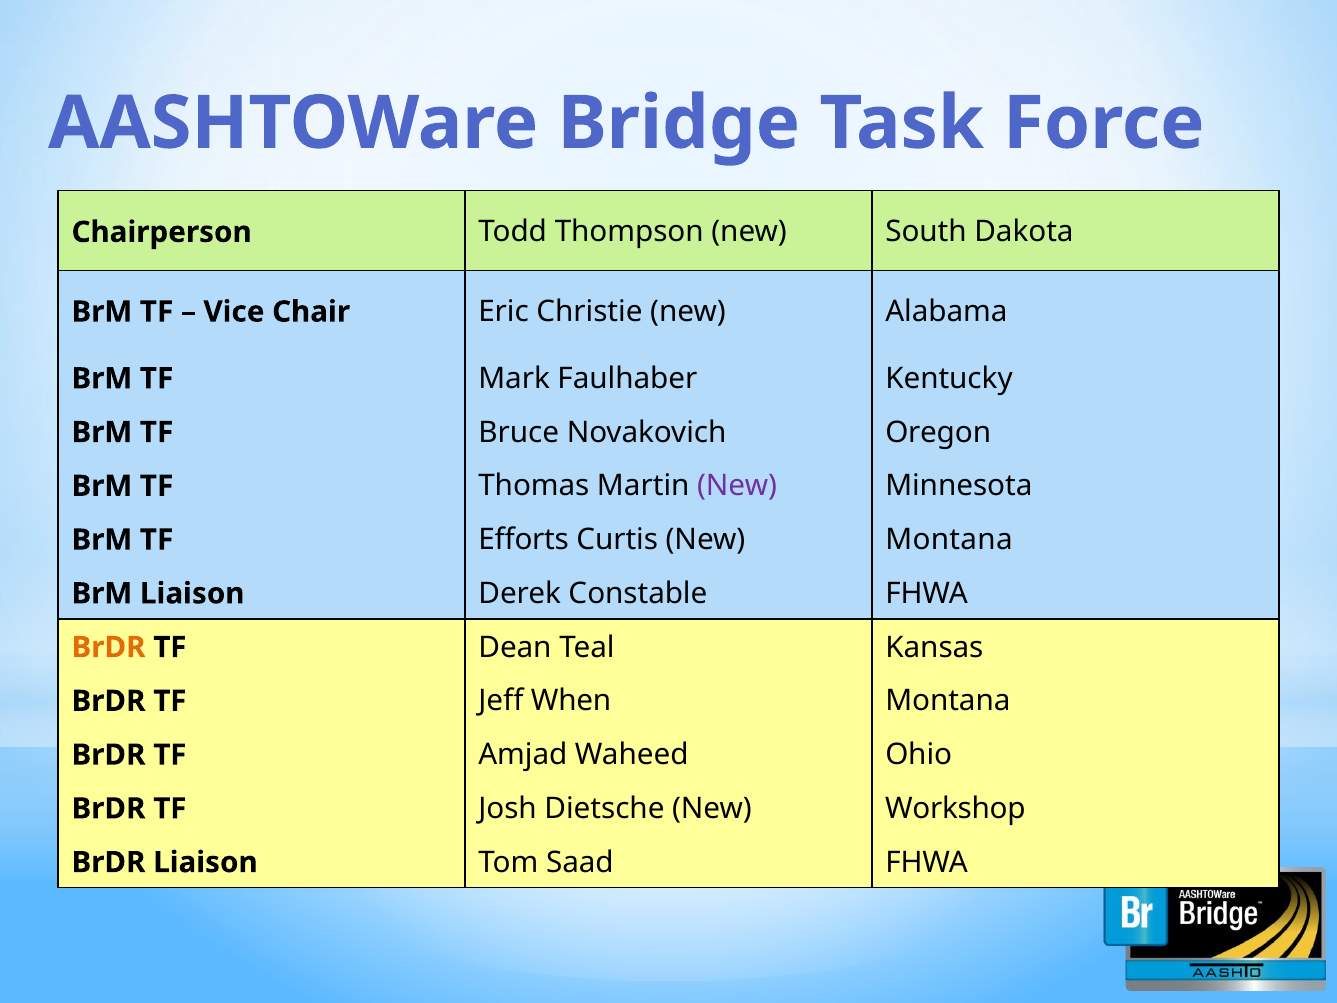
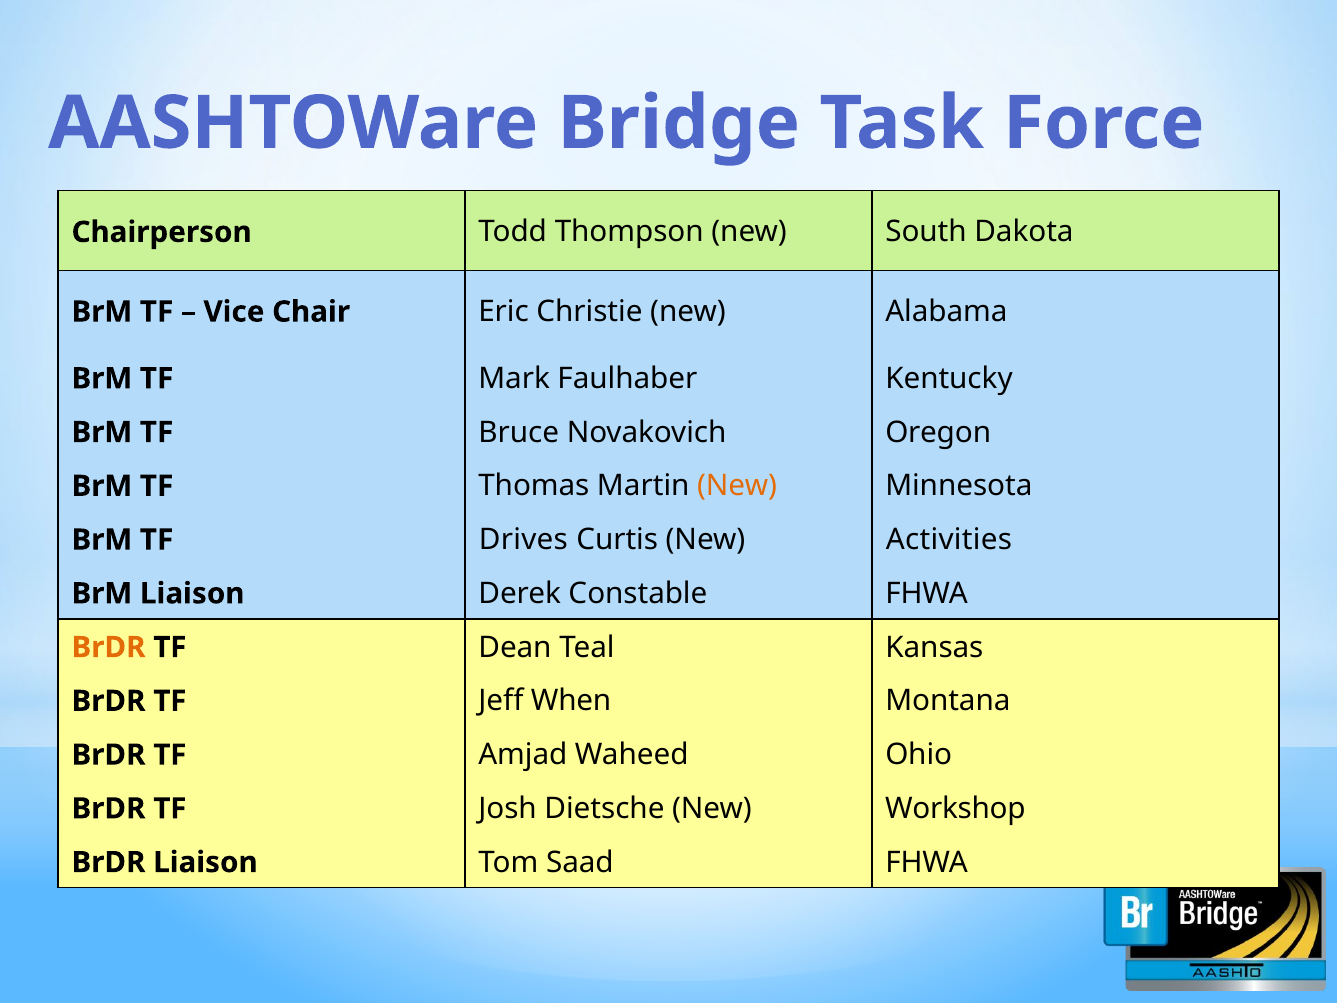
New at (737, 486) colour: purple -> orange
Efforts: Efforts -> Drives
New Montana: Montana -> Activities
